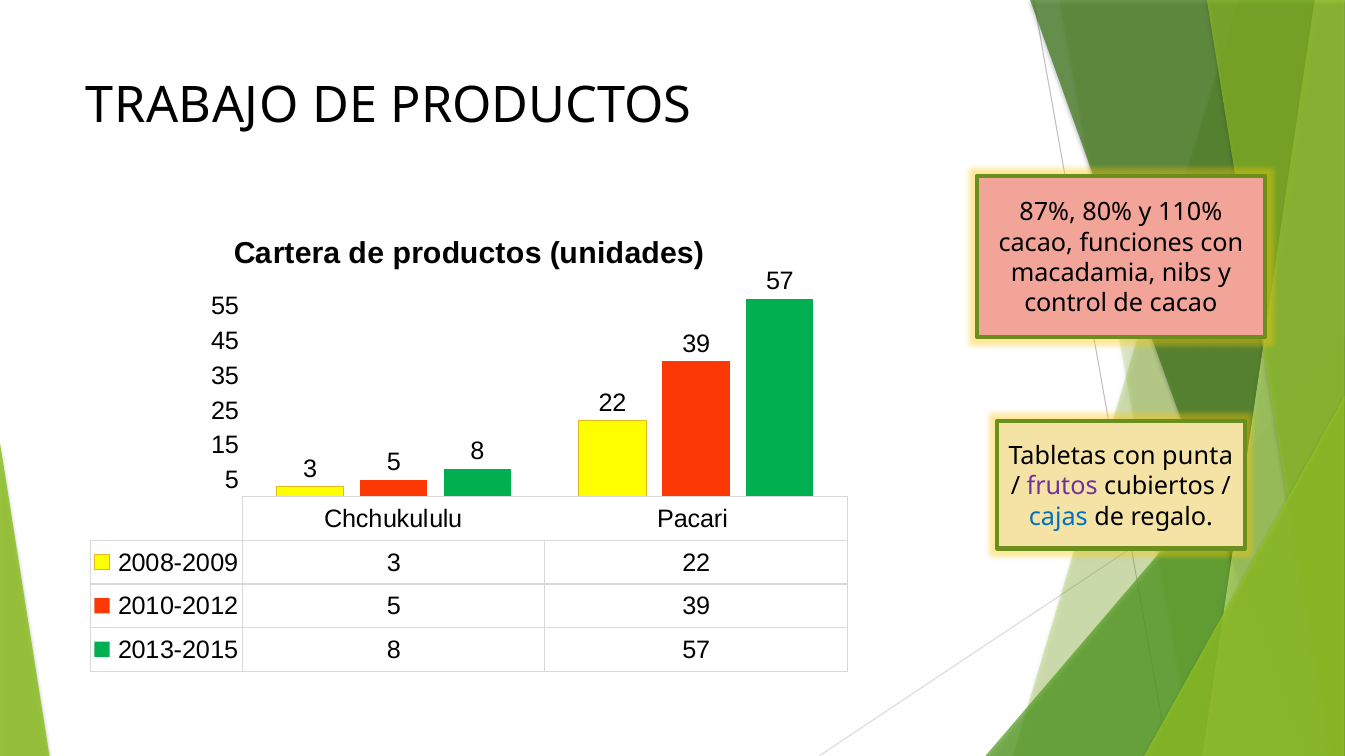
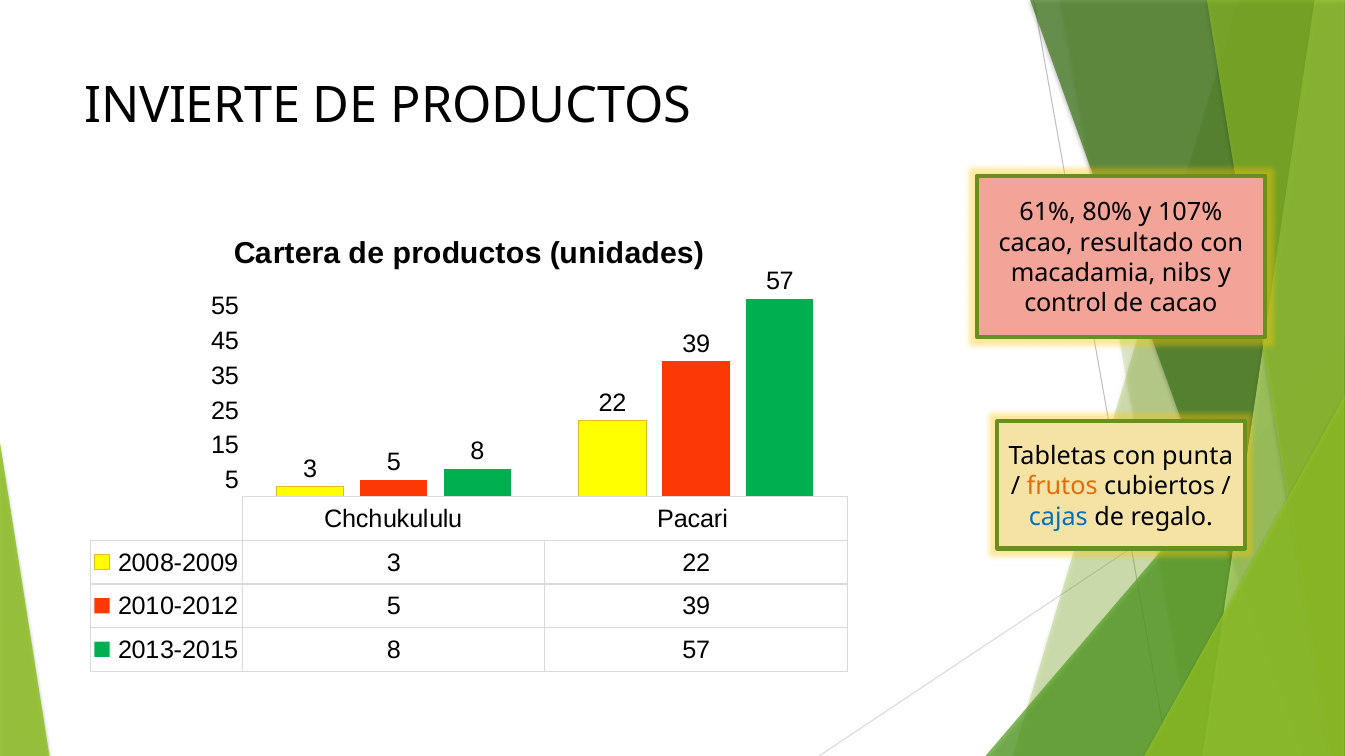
TRABAJO: TRABAJO -> INVIERTE
87%: 87% -> 61%
110%: 110% -> 107%
funciones: funciones -> resultado
frutos colour: purple -> orange
